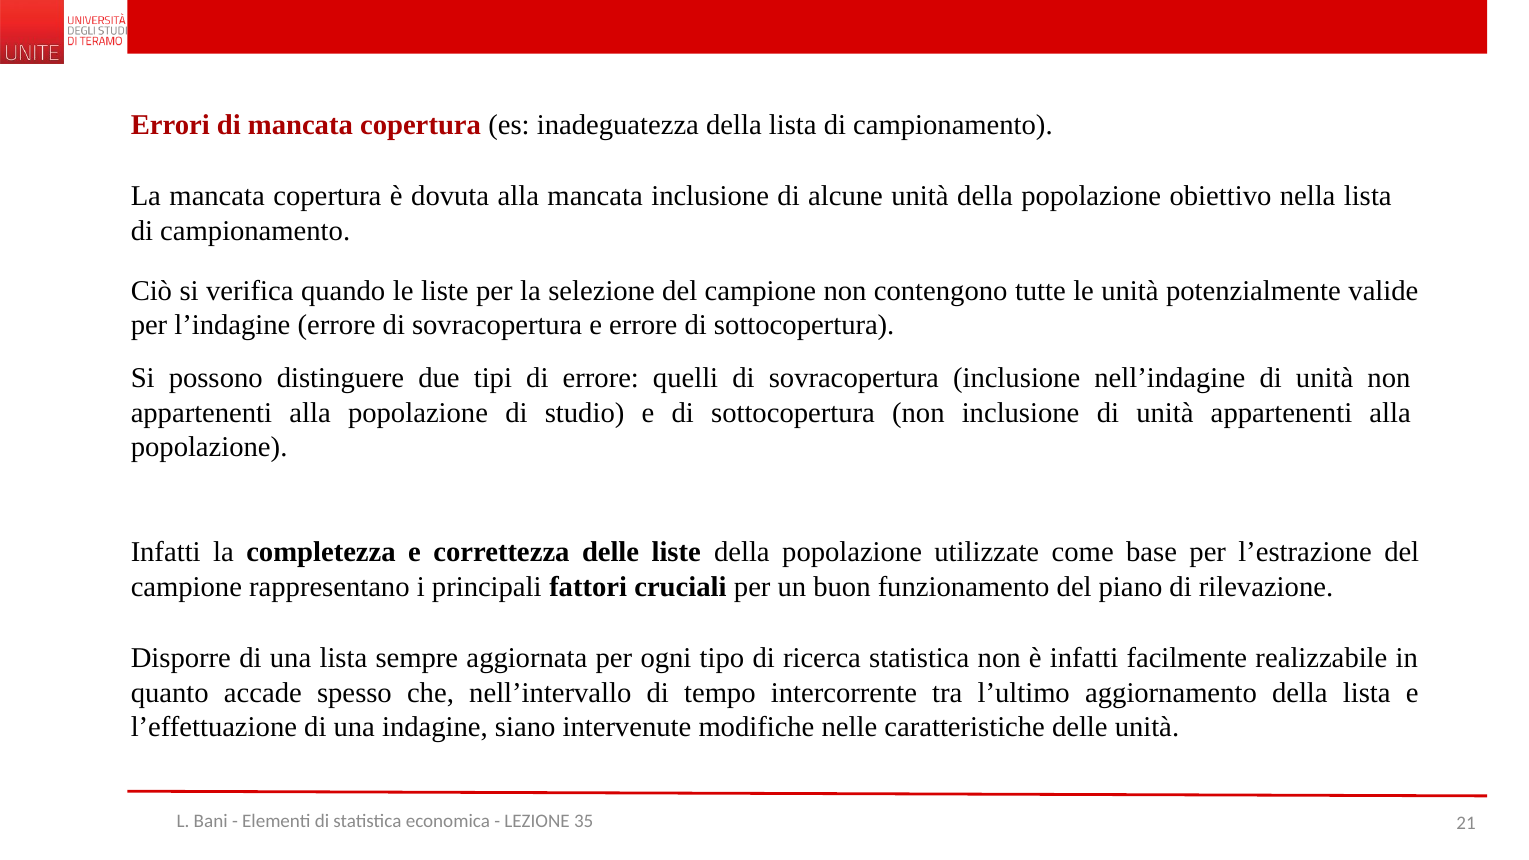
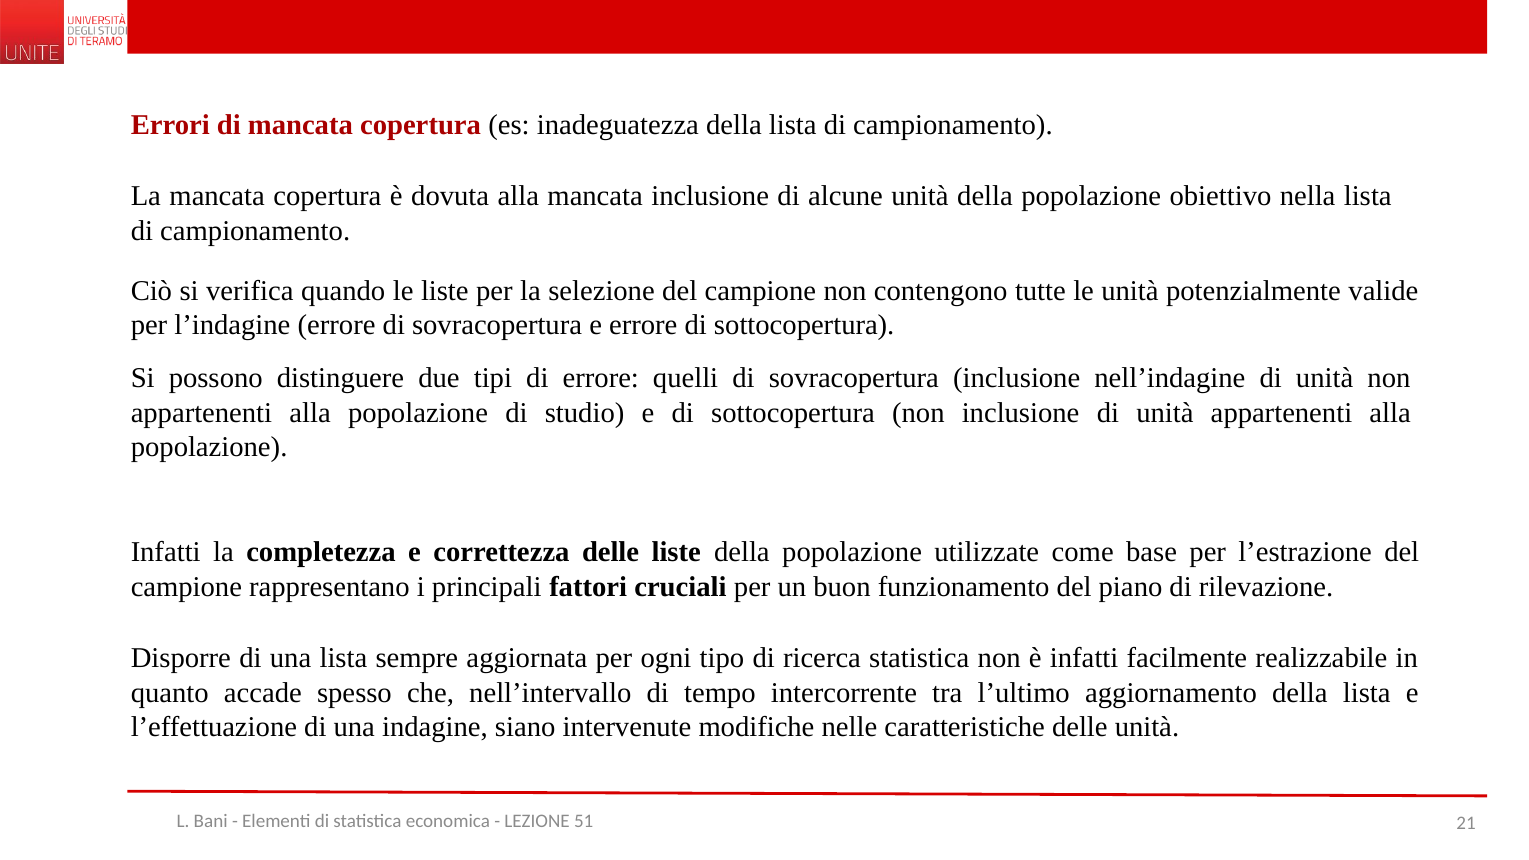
35: 35 -> 51
